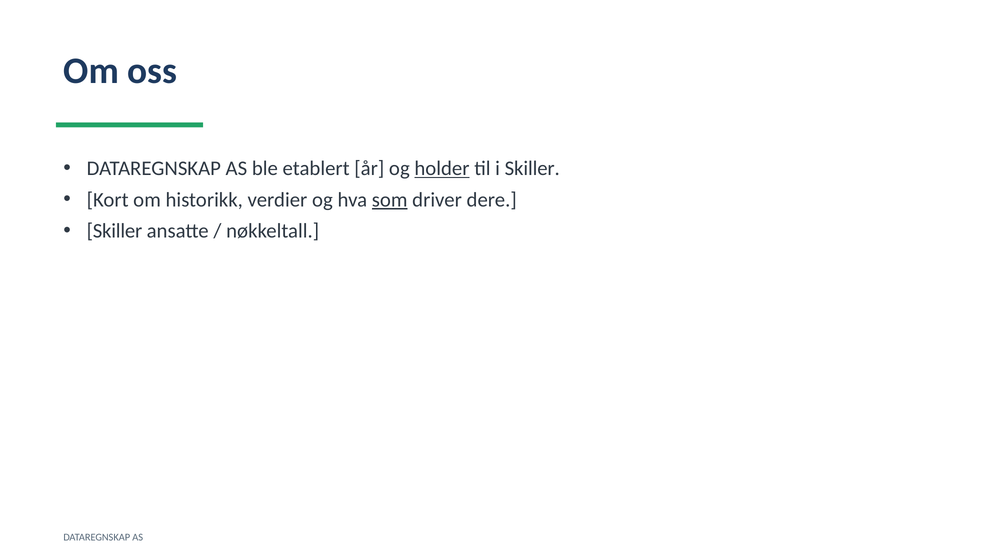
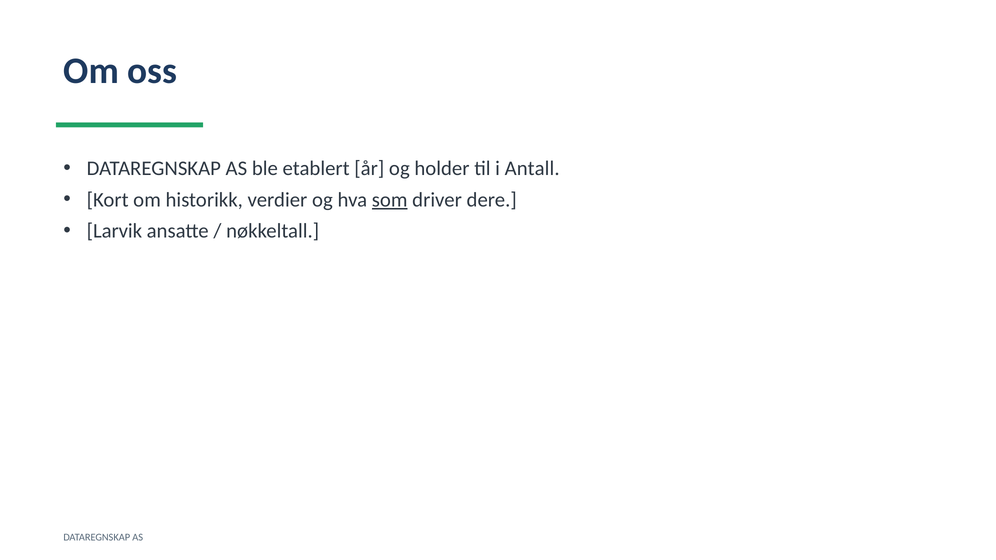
holder underline: present -> none
i Skiller: Skiller -> Antall
Skiller at (114, 231): Skiller -> Larvik
